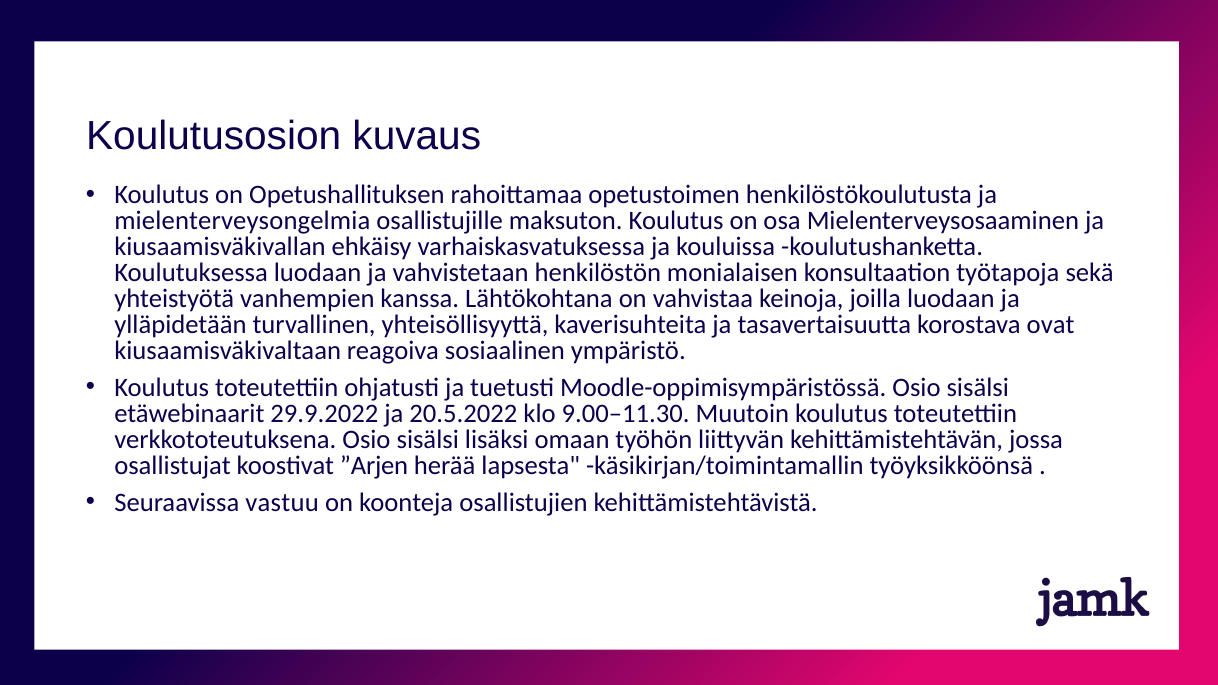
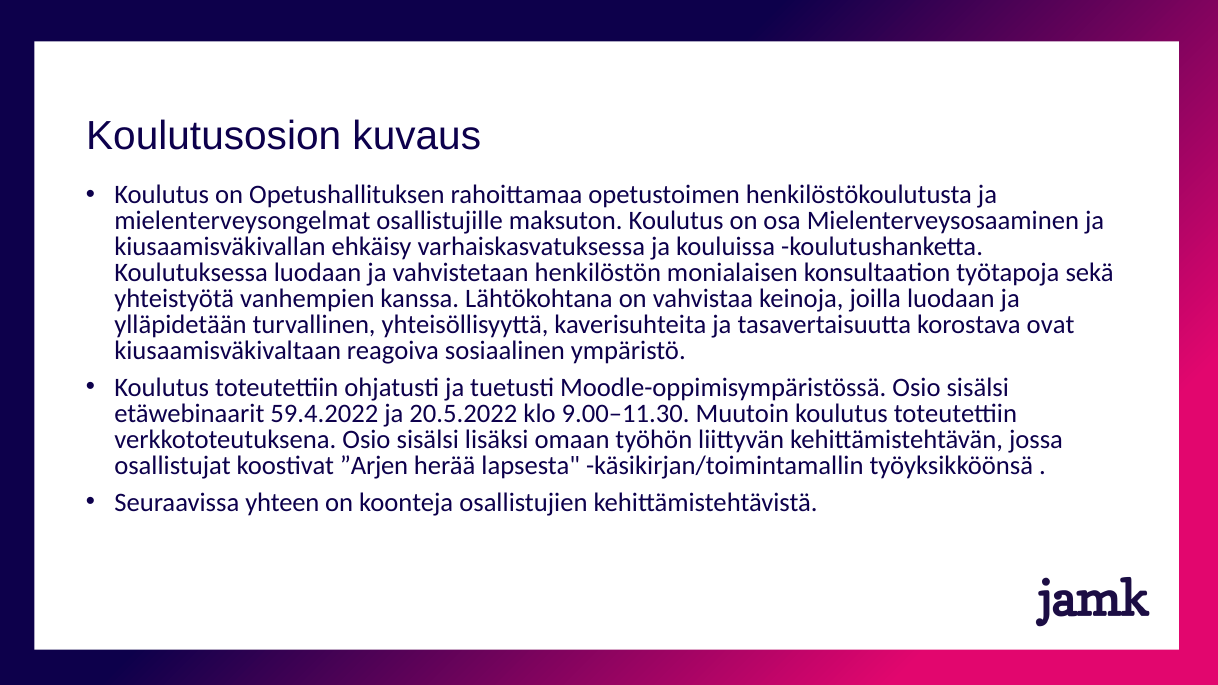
mielenterveysongelmia: mielenterveysongelmia -> mielenterveysongelmat
29.9.2022: 29.9.2022 -> 59.4.2022
vastuu: vastuu -> yhteen
